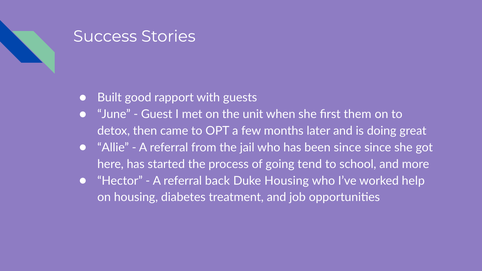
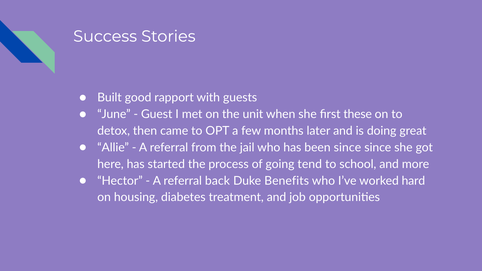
them: them -> these
Duke Housing: Housing -> Benefits
help: help -> hard
